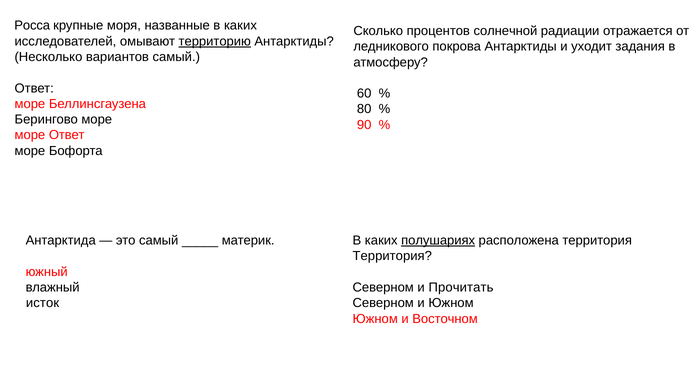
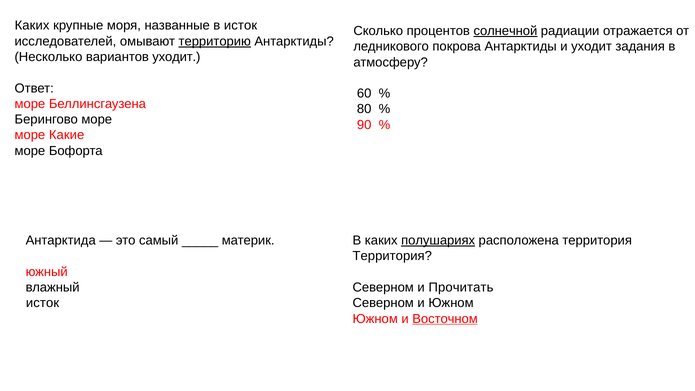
Росса at (32, 26): Росса -> Каких
названные в каких: каких -> исток
солнечной underline: none -> present
вариантов самый: самый -> уходит
море Ответ: Ответ -> Какие
Восточном underline: none -> present
